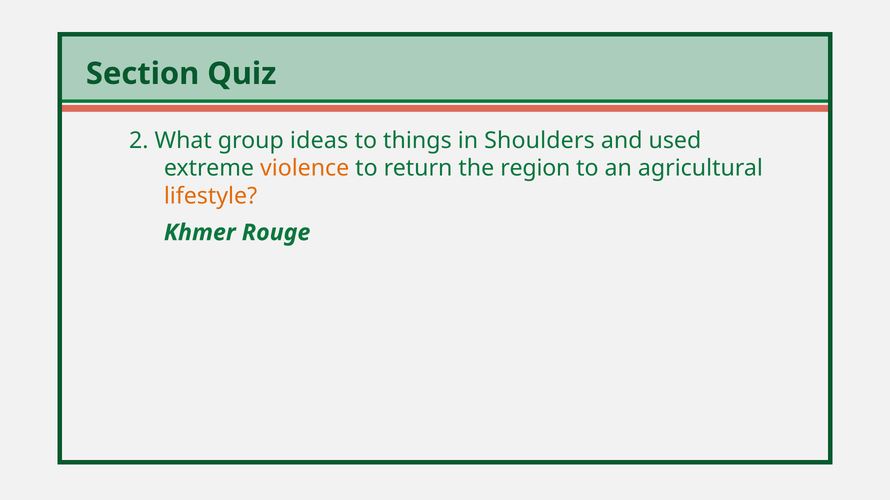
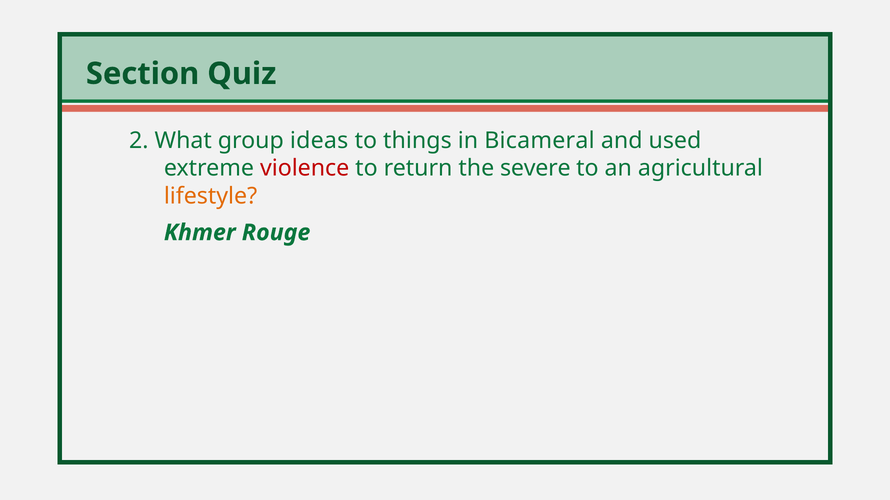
Shoulders: Shoulders -> Bicameral
violence colour: orange -> red
region: region -> severe
